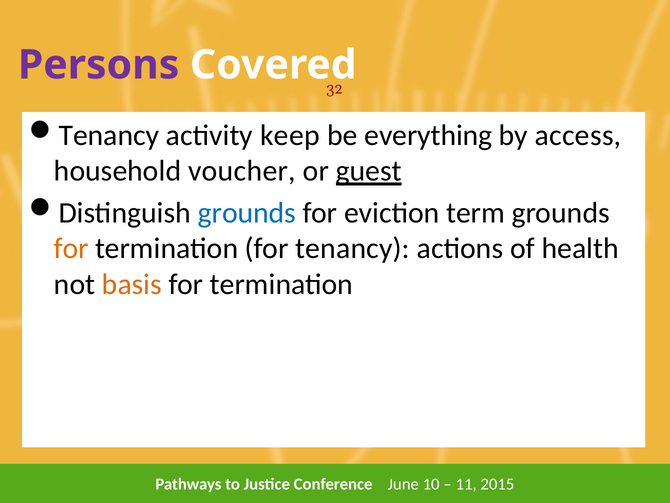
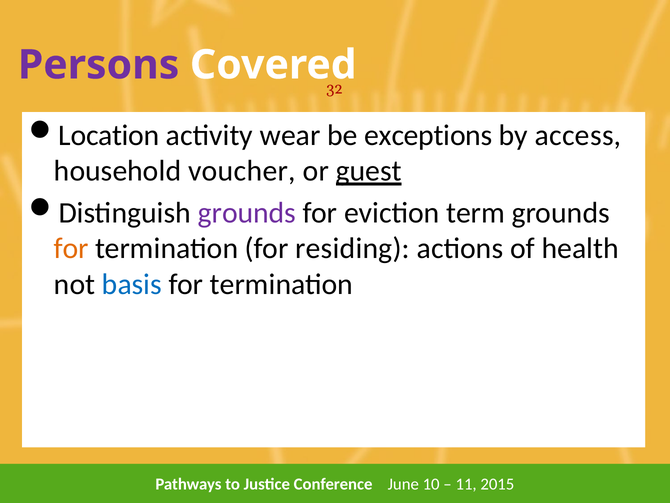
Tenancy at (109, 135): Tenancy -> Location
keep: keep -> wear
everything: everything -> exceptions
grounds at (247, 213) colour: blue -> purple
for tenancy: tenancy -> residing
basis colour: orange -> blue
